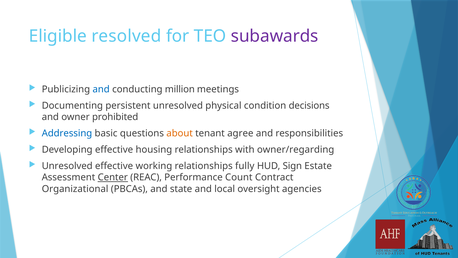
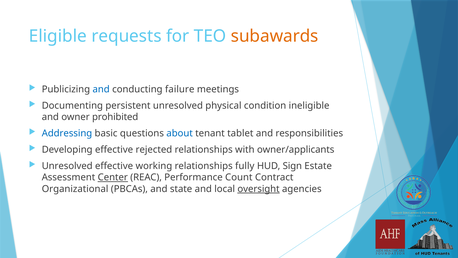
resolved: resolved -> requests
subawards colour: purple -> orange
million: million -> failure
decisions: decisions -> ineligible
about colour: orange -> blue
agree: agree -> tablet
housing: housing -> rejected
owner/regarding: owner/regarding -> owner/applicants
oversight underline: none -> present
